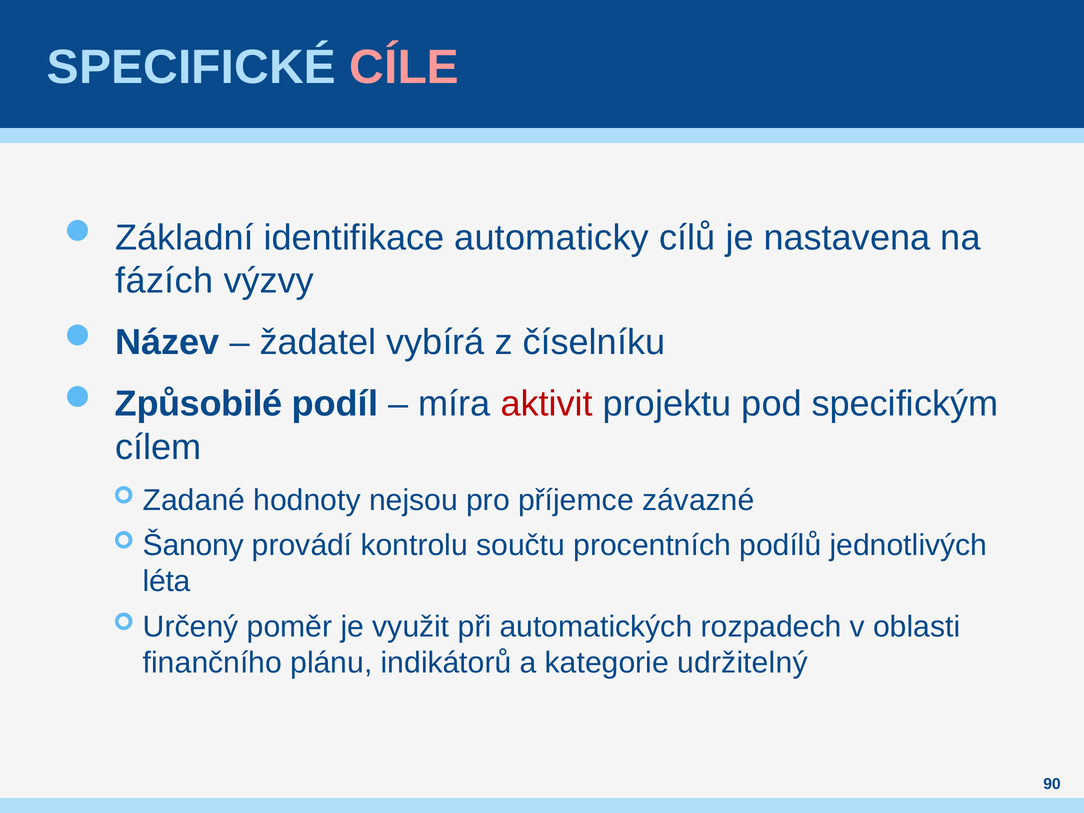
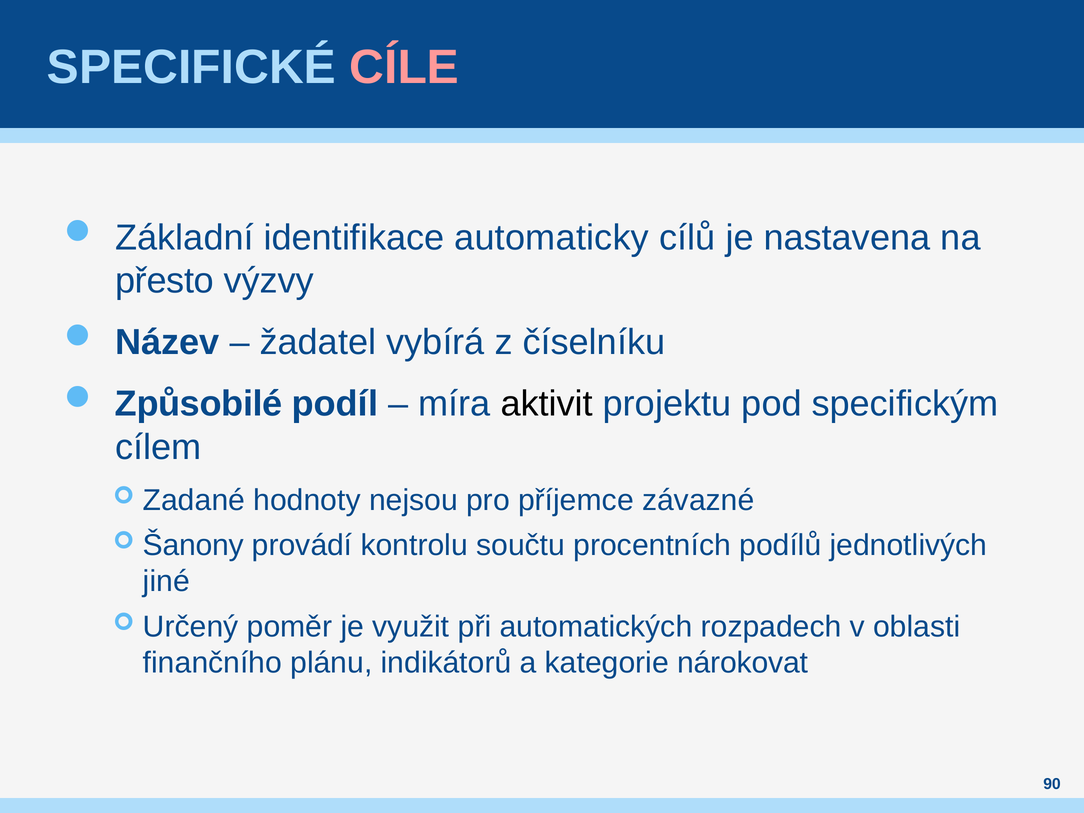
fázích: fázích -> přesto
aktivit colour: red -> black
léta: léta -> jiné
udržitelný: udržitelný -> nárokovat
